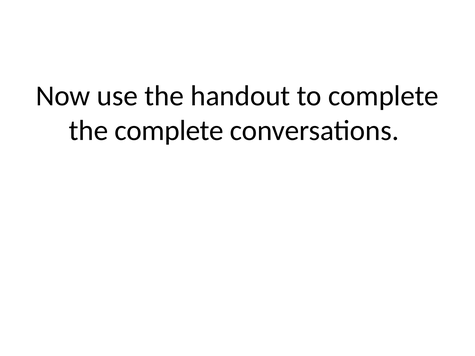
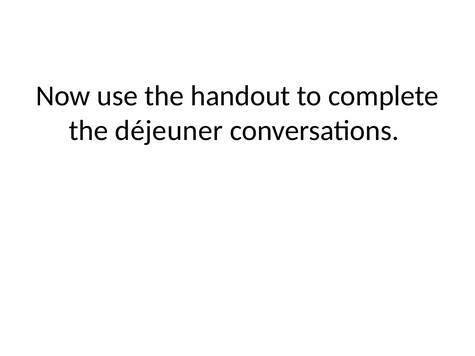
the complete: complete -> déjeuner
